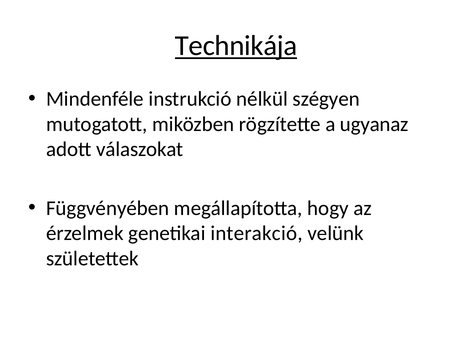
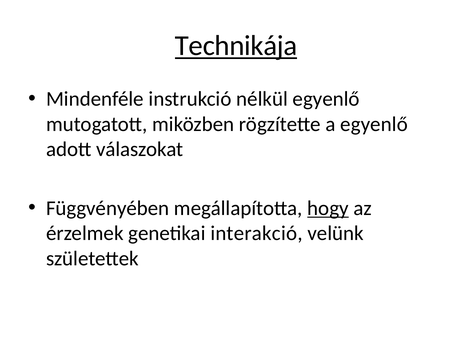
nélkül szégyen: szégyen -> egyenlő
a ugyanaz: ugyanaz -> egyenlő
hogy underline: none -> present
